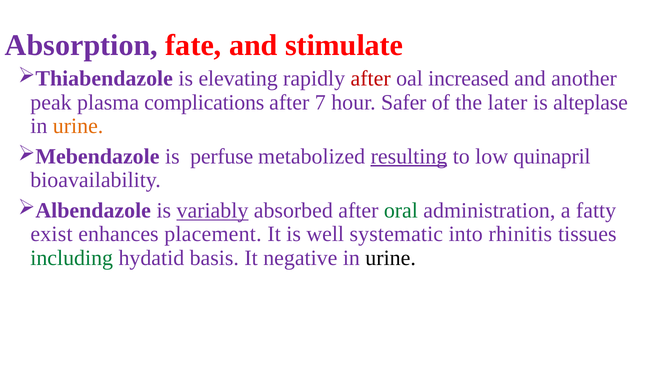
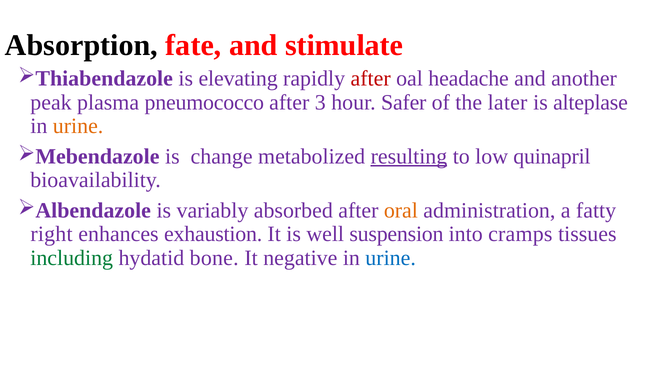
Absorption colour: purple -> black
increased: increased -> headache
complications: complications -> pneumococco
7: 7 -> 3
perfuse: perfuse -> change
variably underline: present -> none
oral colour: green -> orange
exist: exist -> right
placement: placement -> exhaustion
systematic: systematic -> suspension
rhinitis: rhinitis -> cramps
basis: basis -> bone
urine at (391, 258) colour: black -> blue
